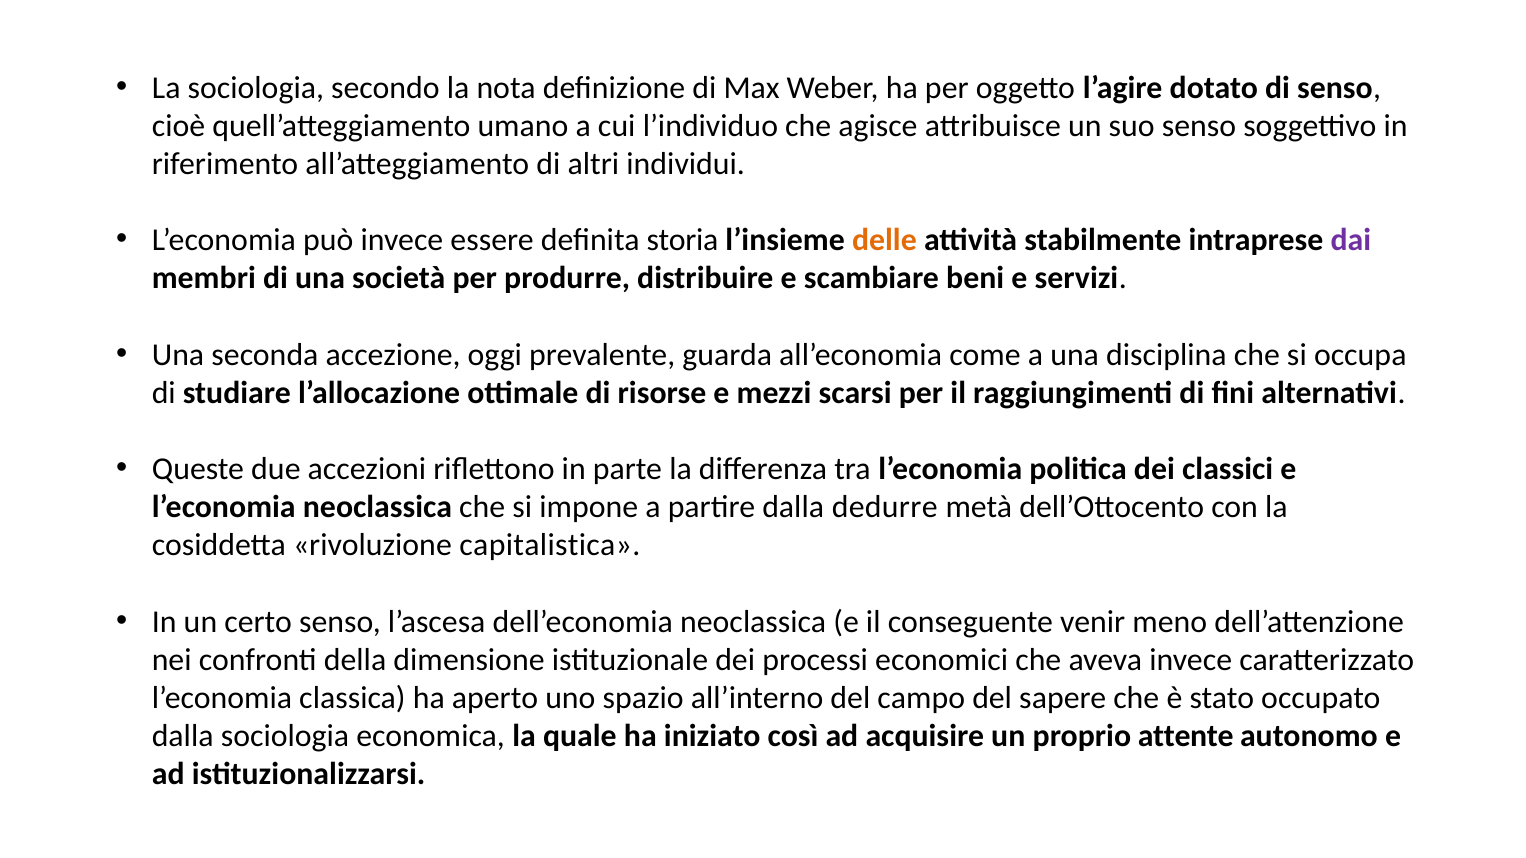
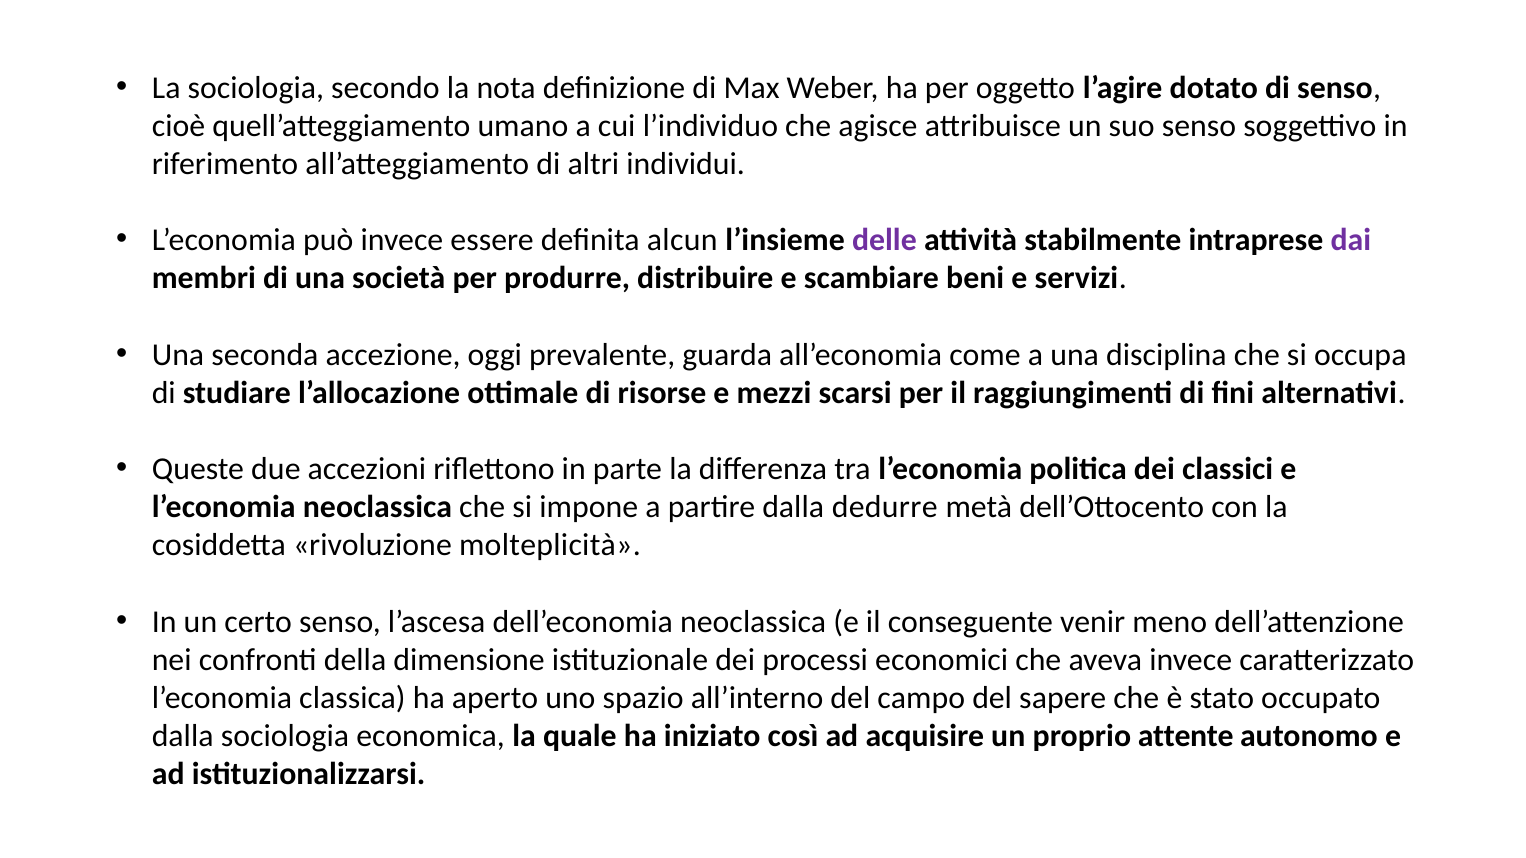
storia: storia -> alcun
delle colour: orange -> purple
capitalistica: capitalistica -> molteplicità
